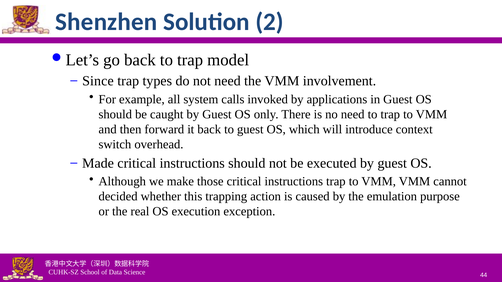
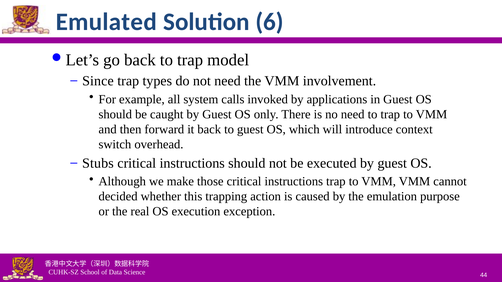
Shenzhen: Shenzhen -> Emulated
2: 2 -> 6
Made: Made -> Stubs
